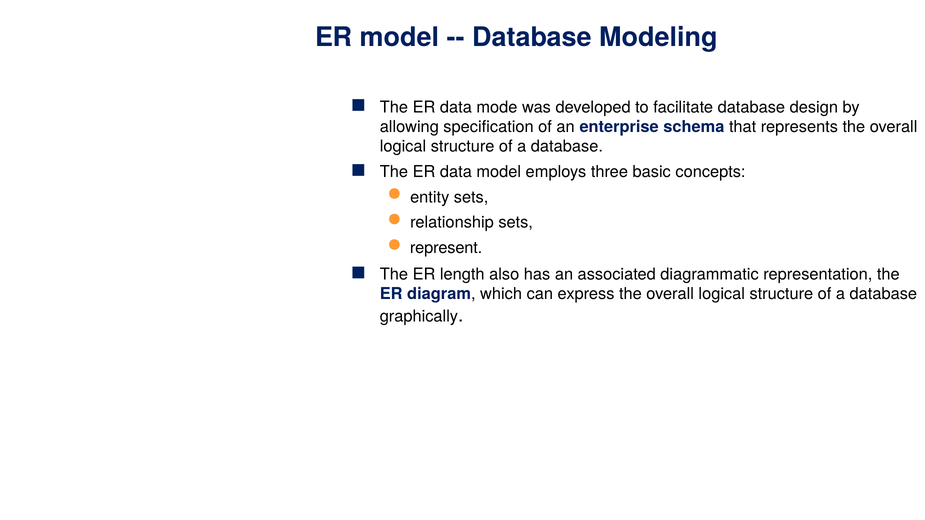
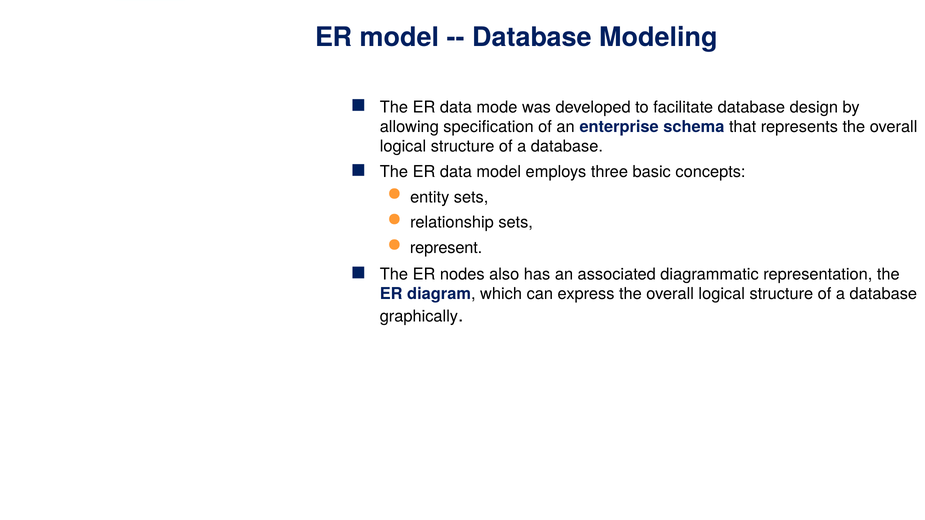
length: length -> nodes
